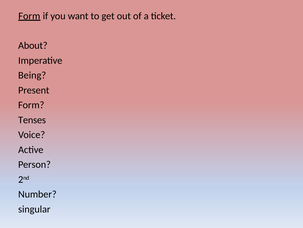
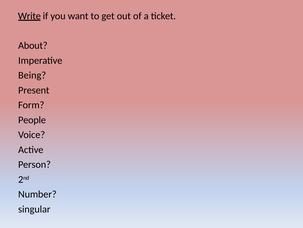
Form at (29, 16): Form -> Write
Tenses: Tenses -> People
